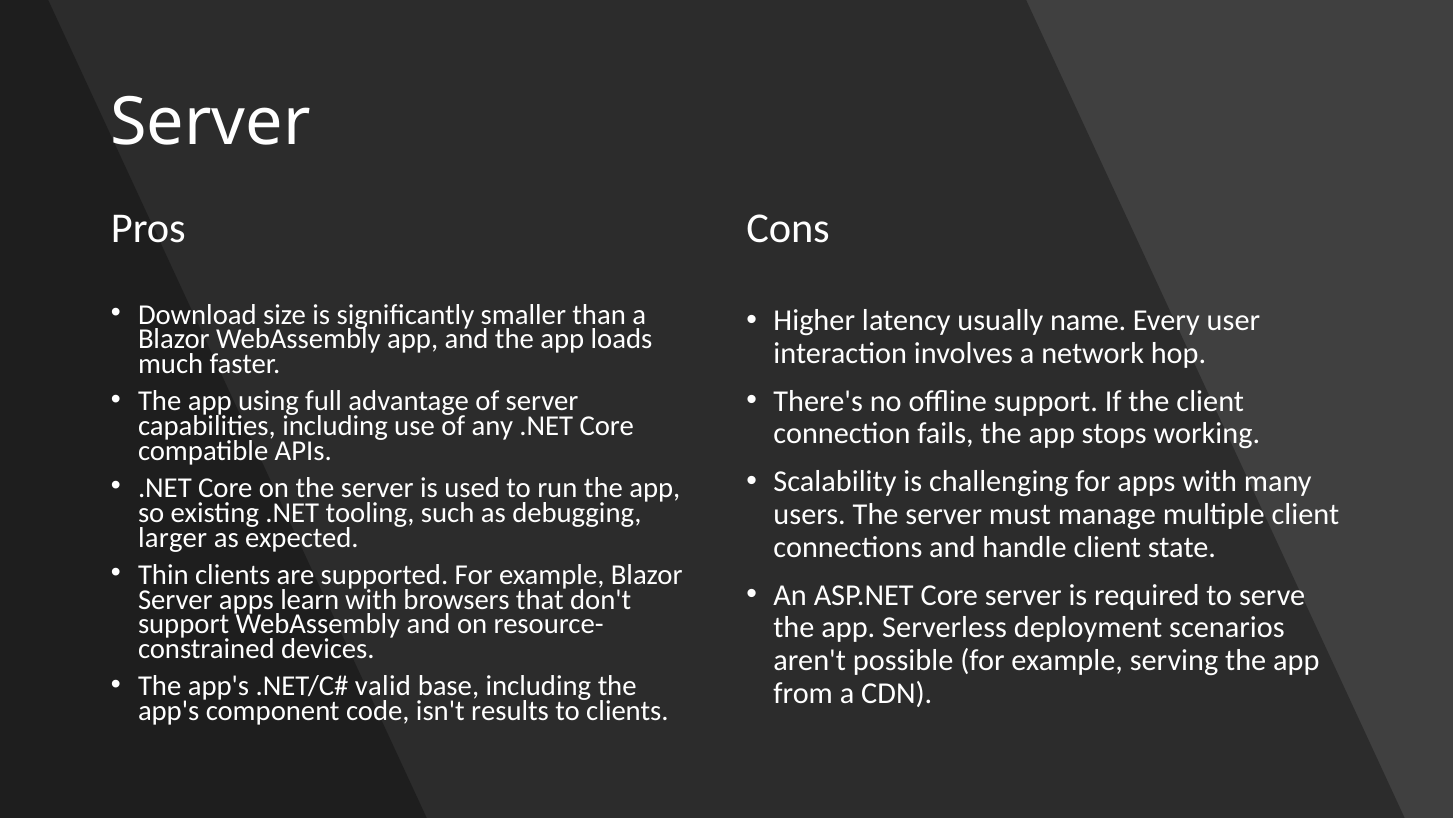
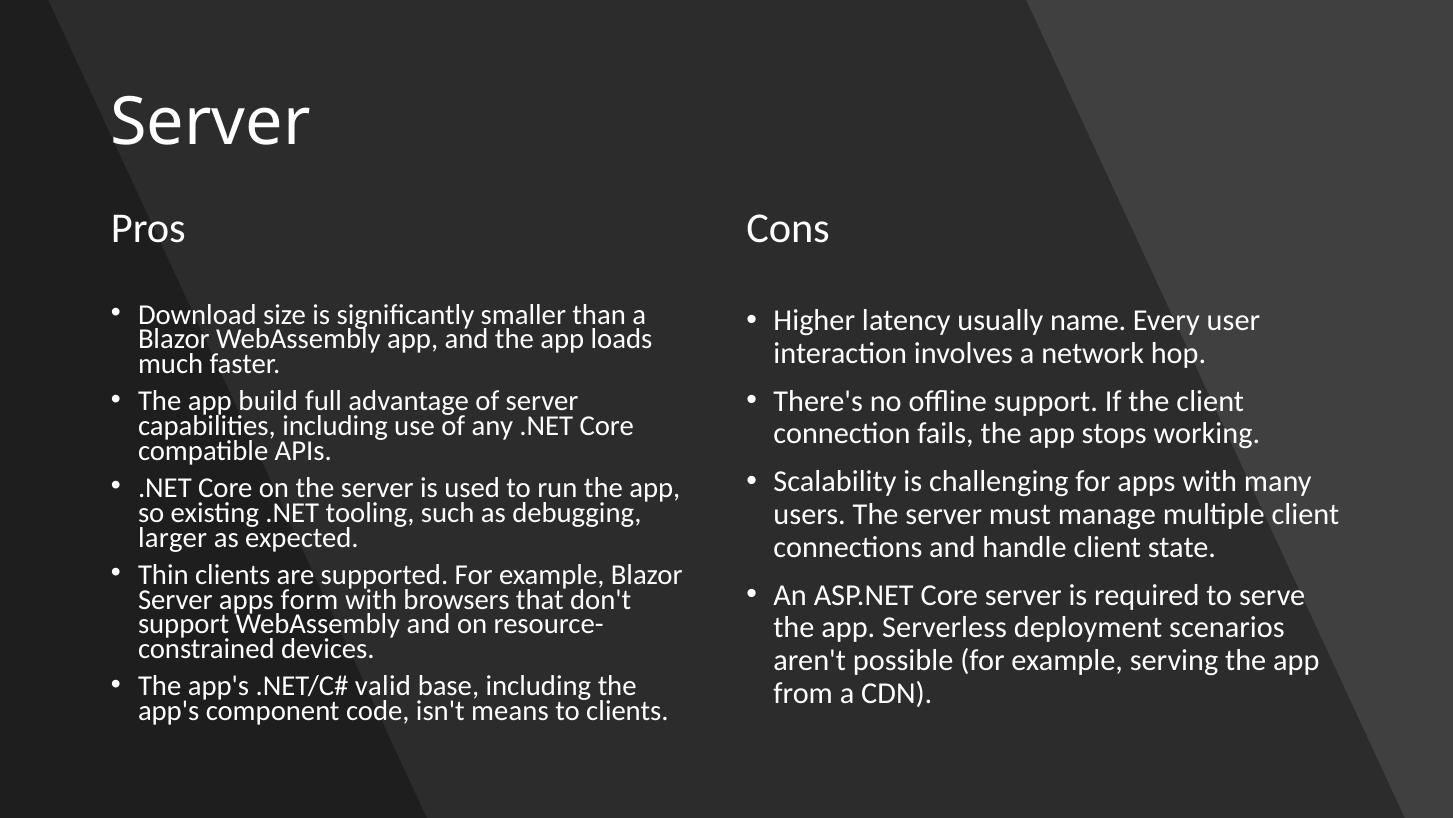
using: using -> build
learn: learn -> form
results: results -> means
